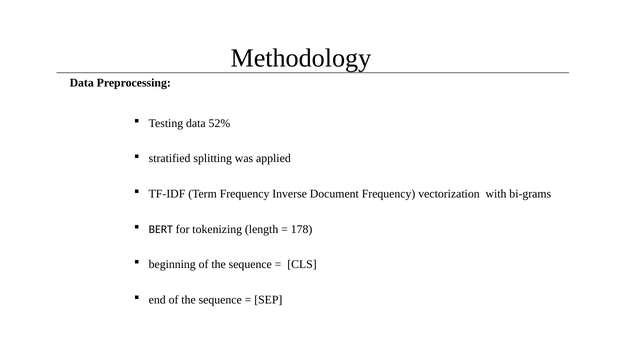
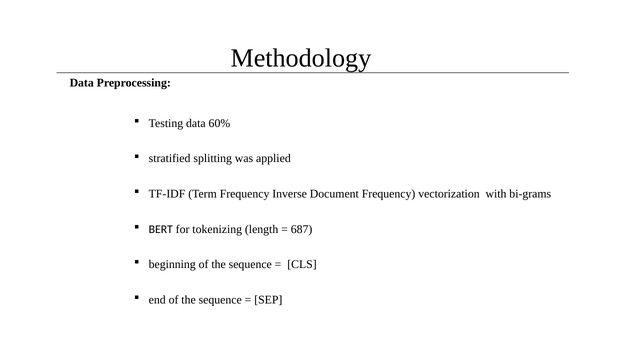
52%: 52% -> 60%
178: 178 -> 687
